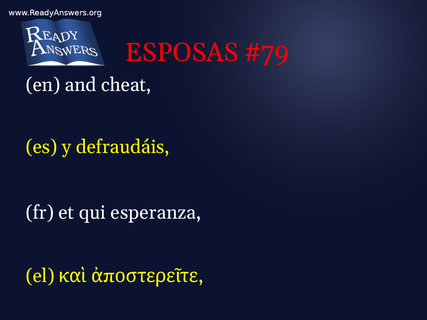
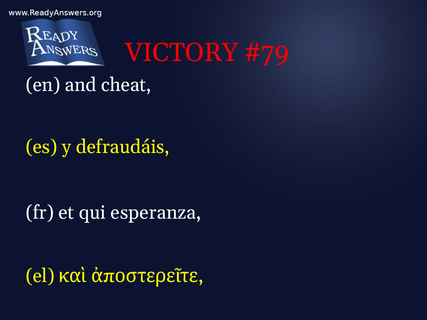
ESPOSAS: ESPOSAS -> VICTORY
